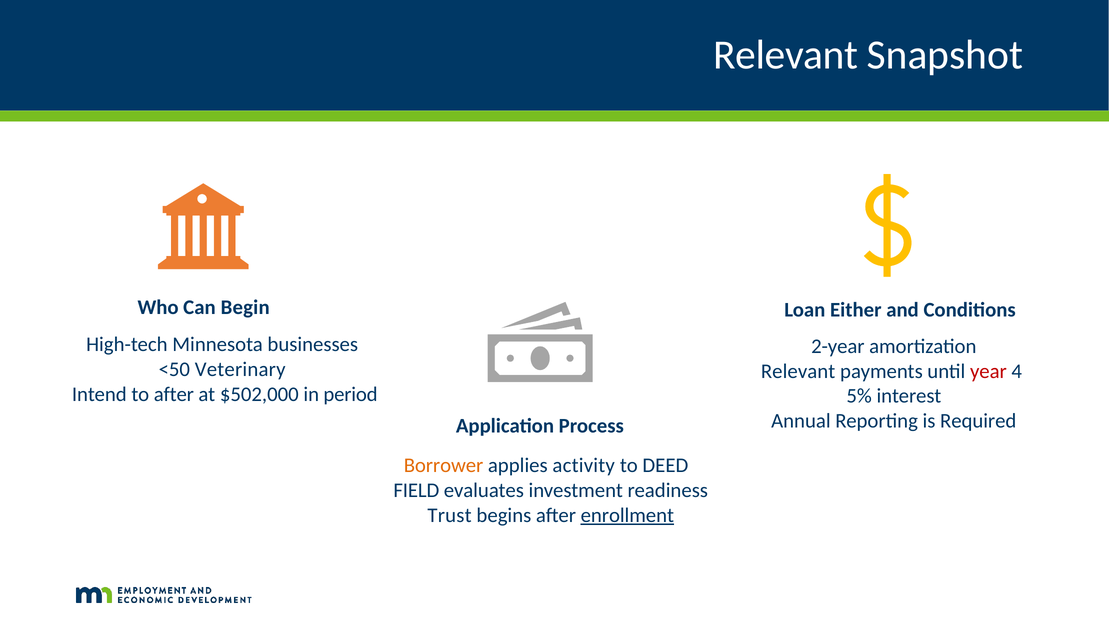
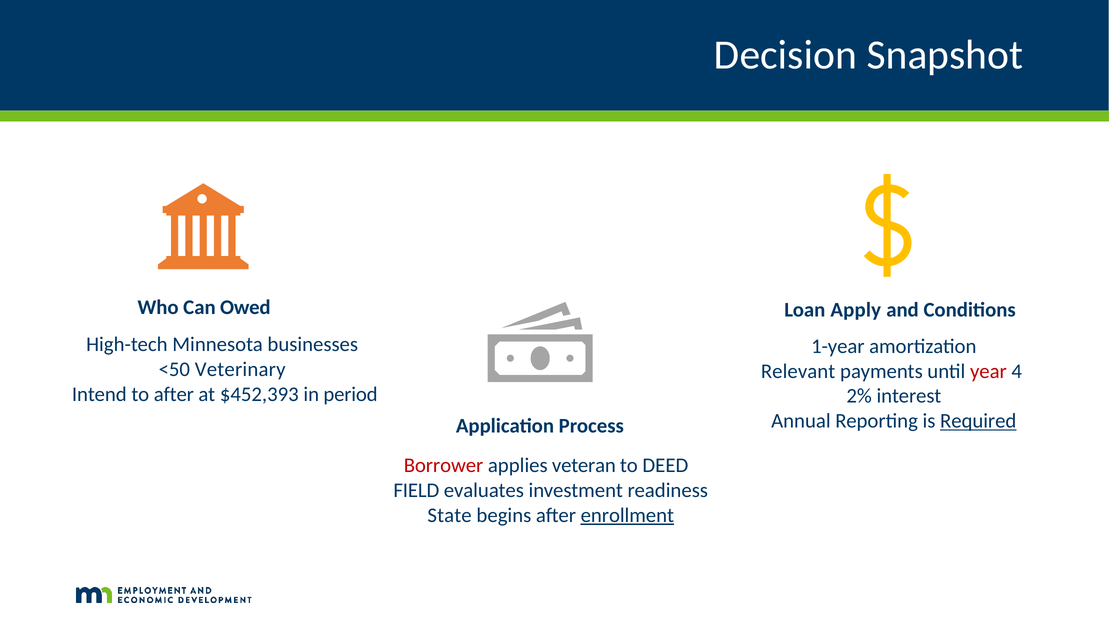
Relevant at (786, 55): Relevant -> Decision
Begin: Begin -> Owed
Either: Either -> Apply
2-year: 2-year -> 1-year
$502,000: $502,000 -> $452,393
5%: 5% -> 2%
Required underline: none -> present
Borrower colour: orange -> red
activity: activity -> veteran
Trust: Trust -> State
